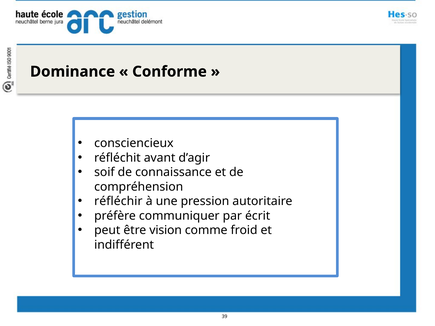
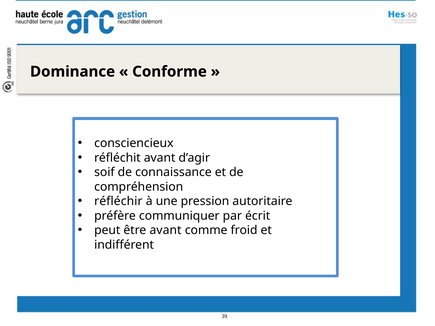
être vision: vision -> avant
